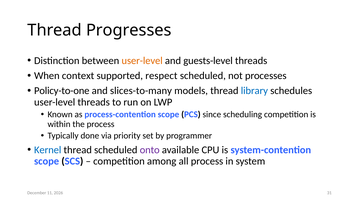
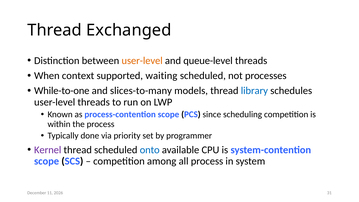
Progresses: Progresses -> Exchanged
guests-level: guests-level -> queue-level
respect: respect -> waiting
Policy-to-one: Policy-to-one -> While-to-one
Kernel colour: blue -> purple
onto colour: purple -> blue
